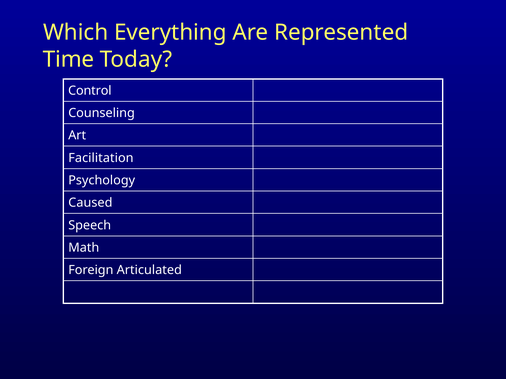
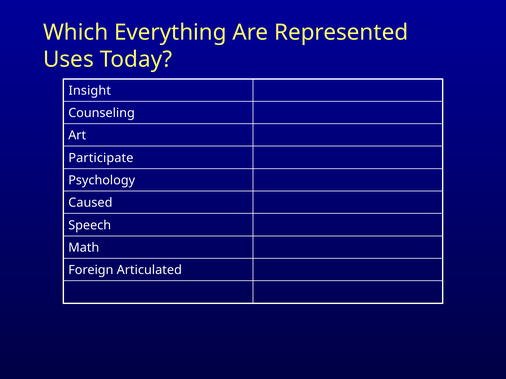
Time: Time -> Uses
Control: Control -> Insight
Facilitation: Facilitation -> Participate
